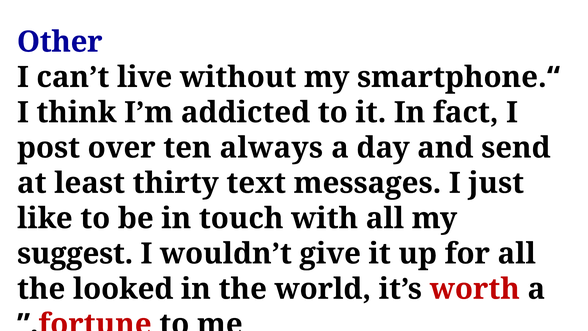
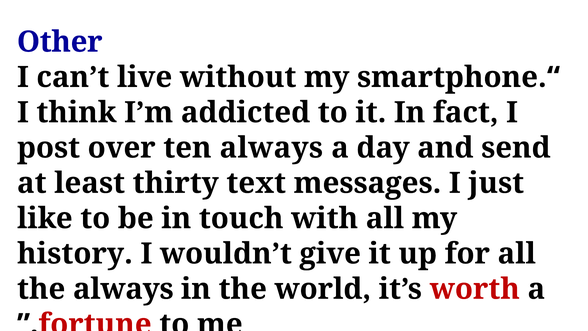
suggest: suggest -> history
the looked: looked -> always
